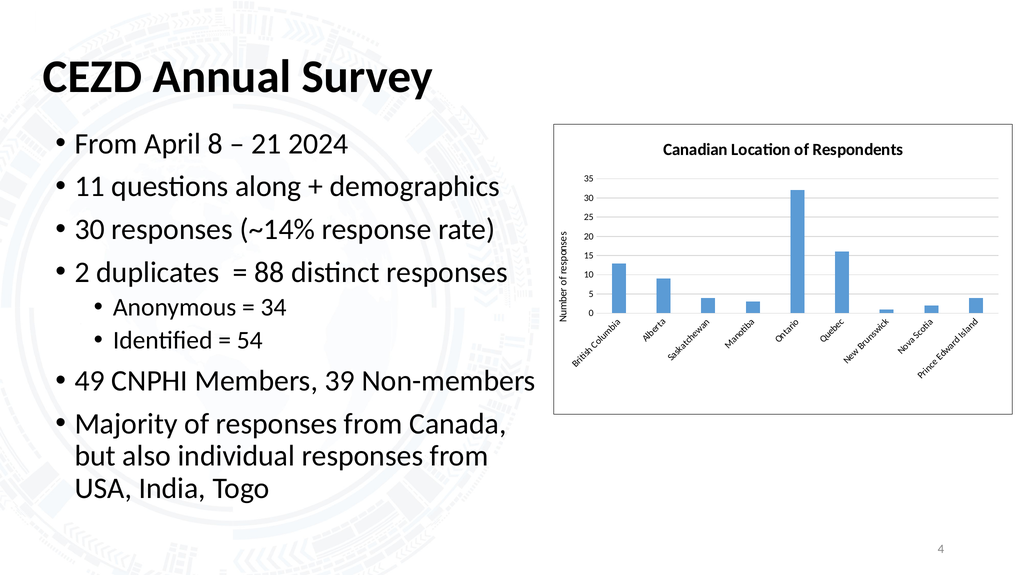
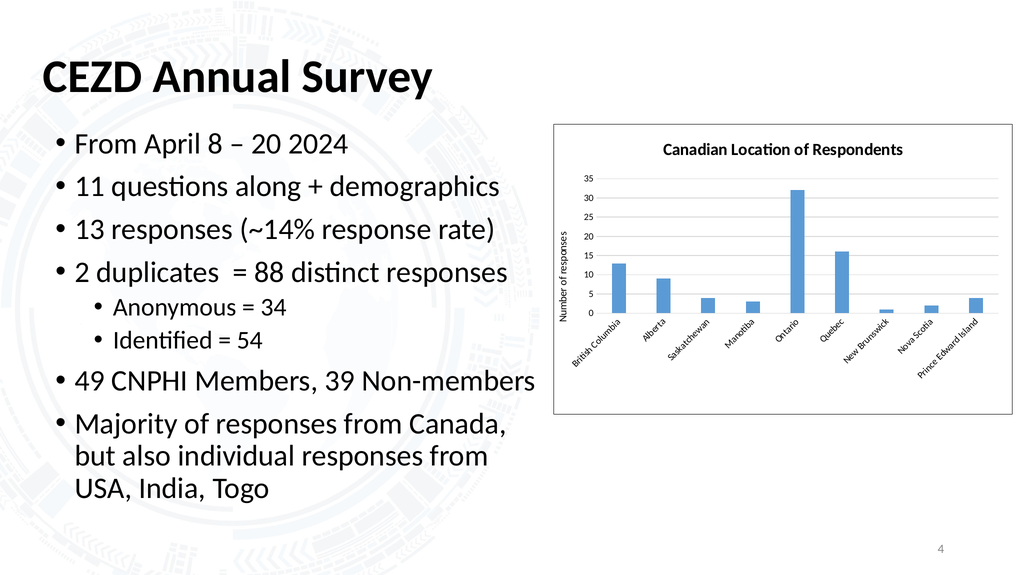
21 at (266, 144): 21 -> 20
30 at (90, 229): 30 -> 13
